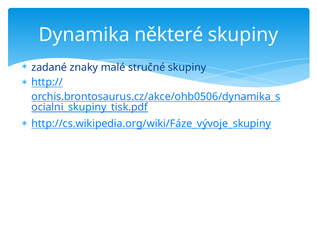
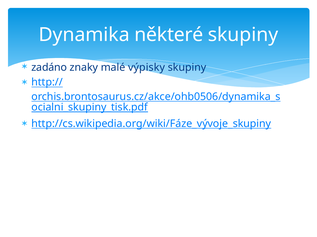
zadané: zadané -> zadáno
stručné: stručné -> výpisky
